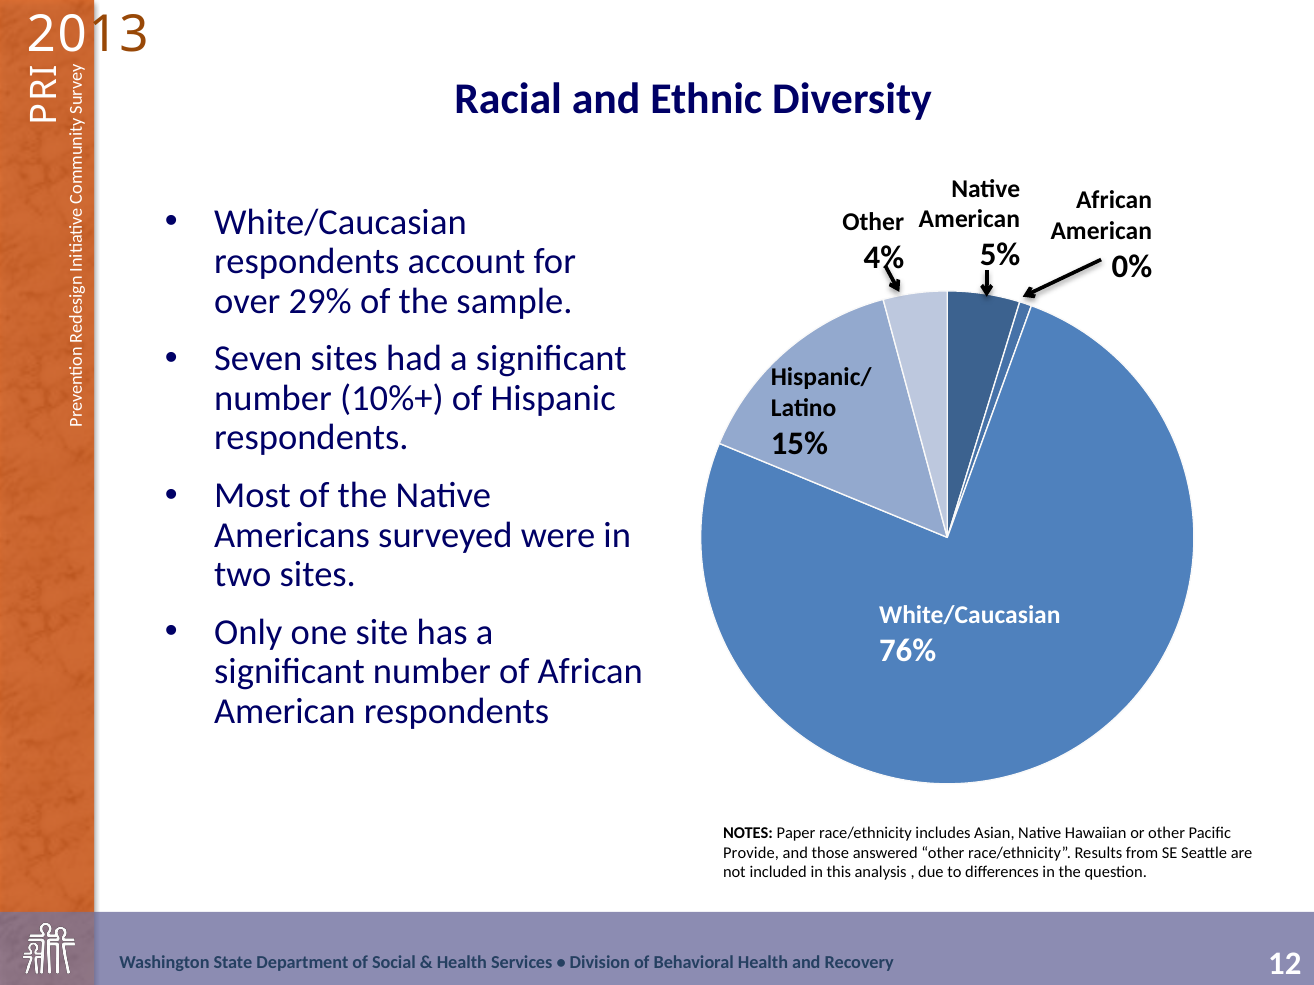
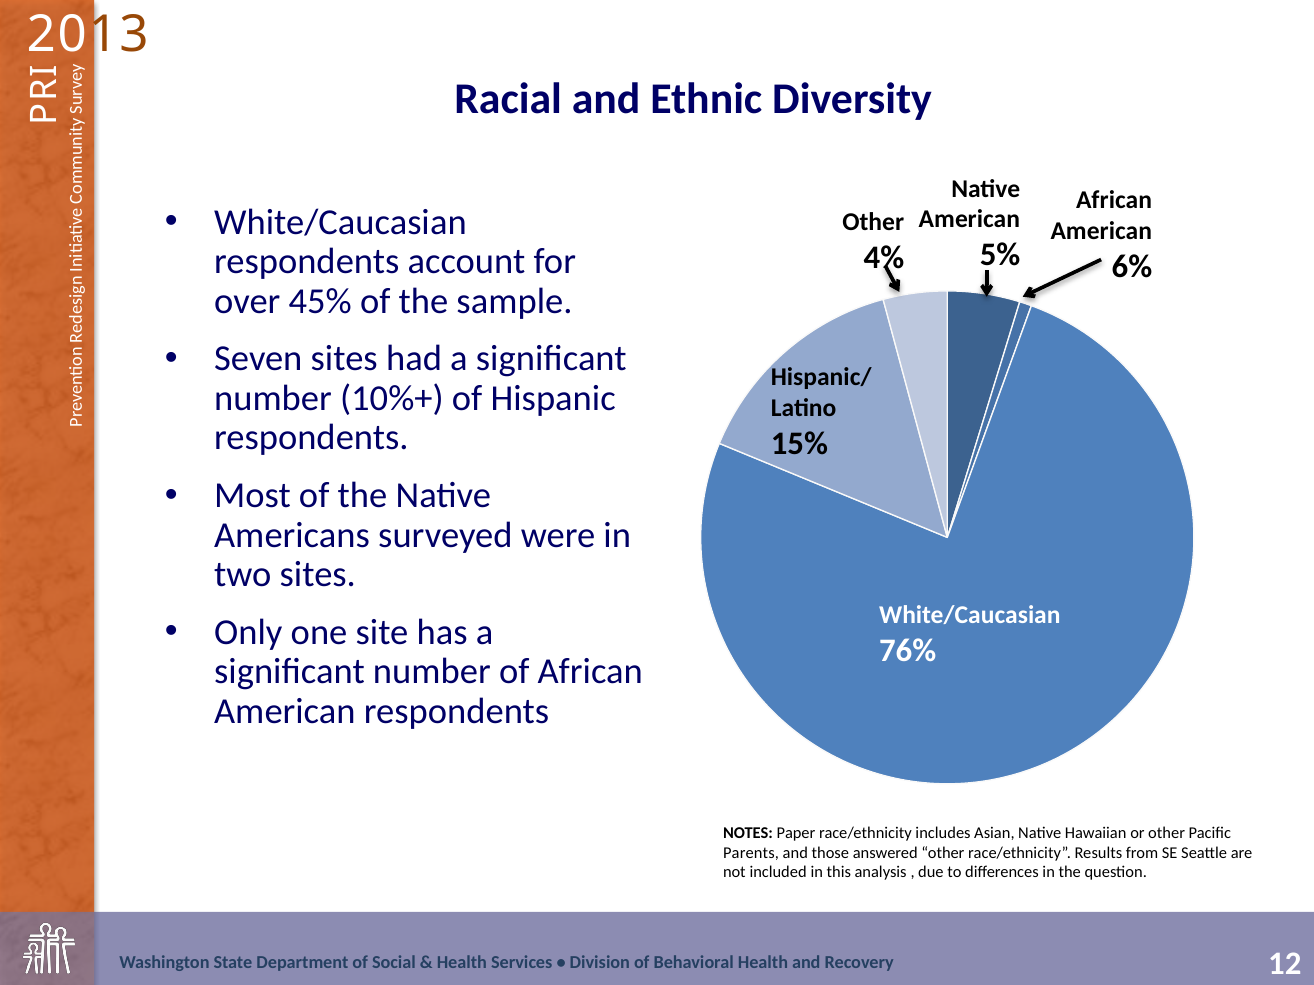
0%: 0% -> 6%
29%: 29% -> 45%
Provide: Provide -> Parents
